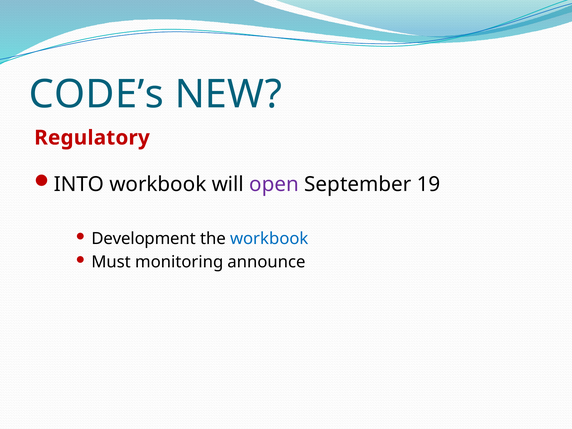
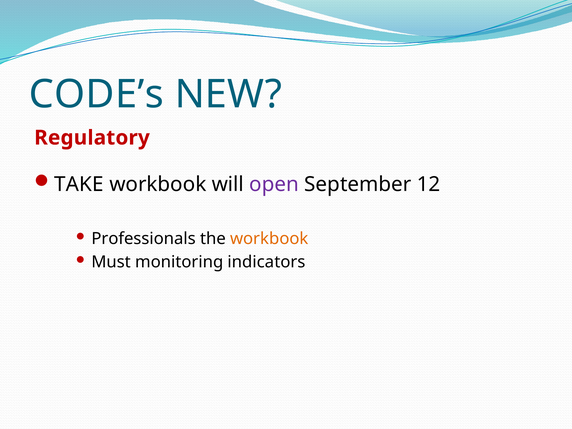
INTO: INTO -> TAKE
19: 19 -> 12
Development: Development -> Professionals
workbook at (269, 239) colour: blue -> orange
announce: announce -> indicators
